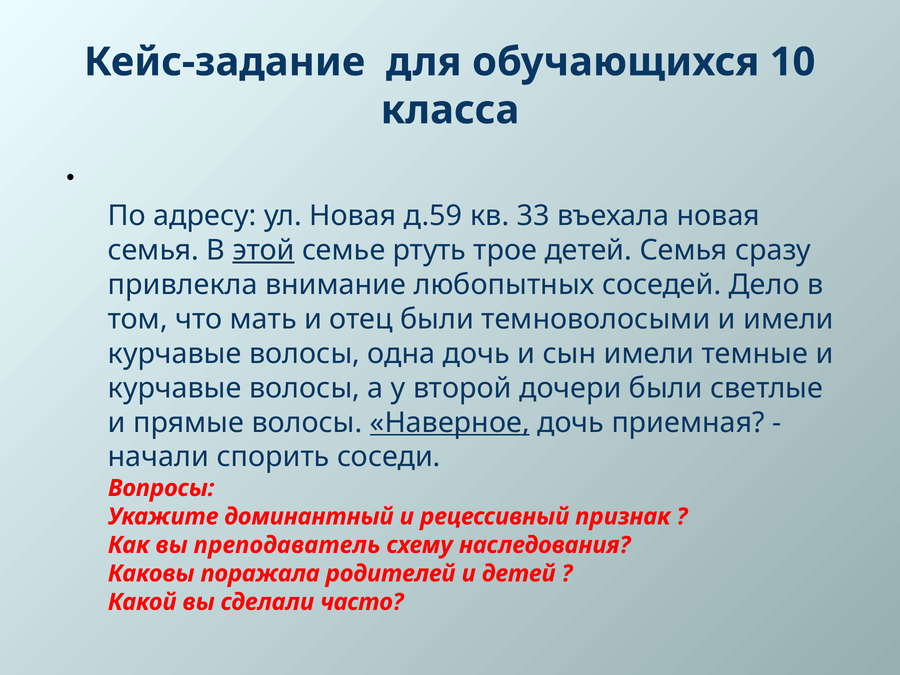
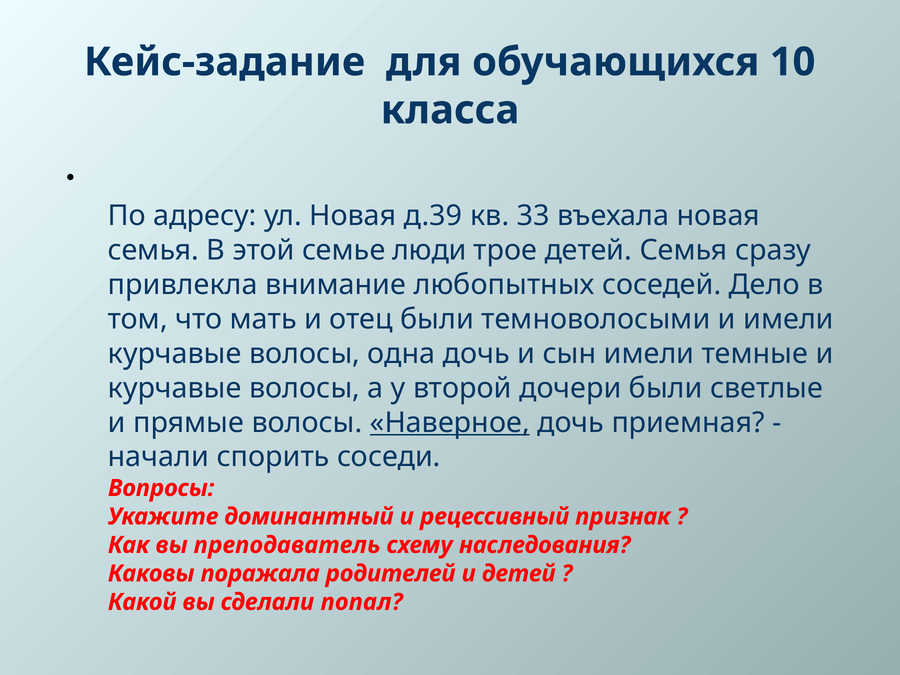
д.59: д.59 -> д.39
этой underline: present -> none
ртуть: ртуть -> люди
часто: часто -> попал
